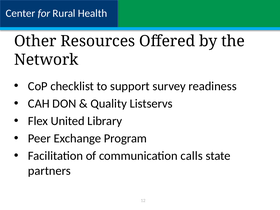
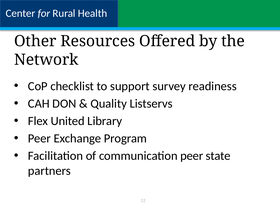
communication calls: calls -> peer
